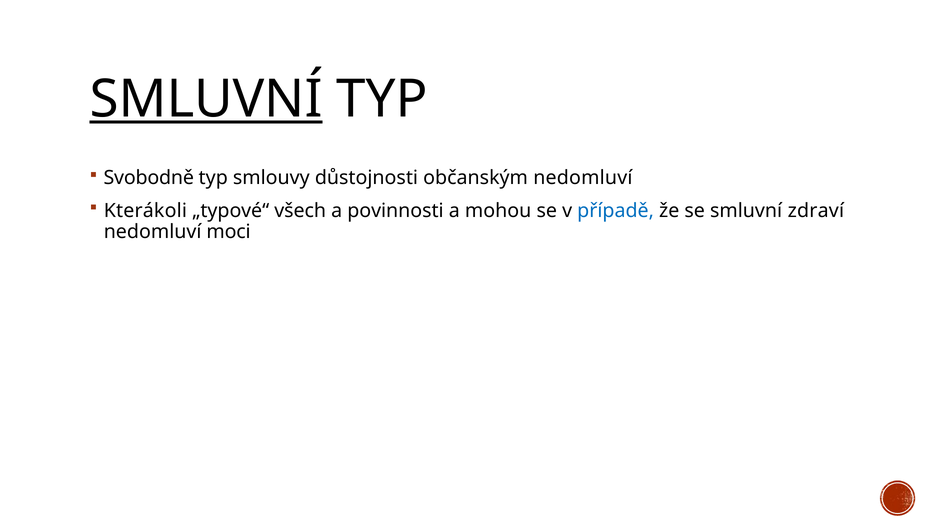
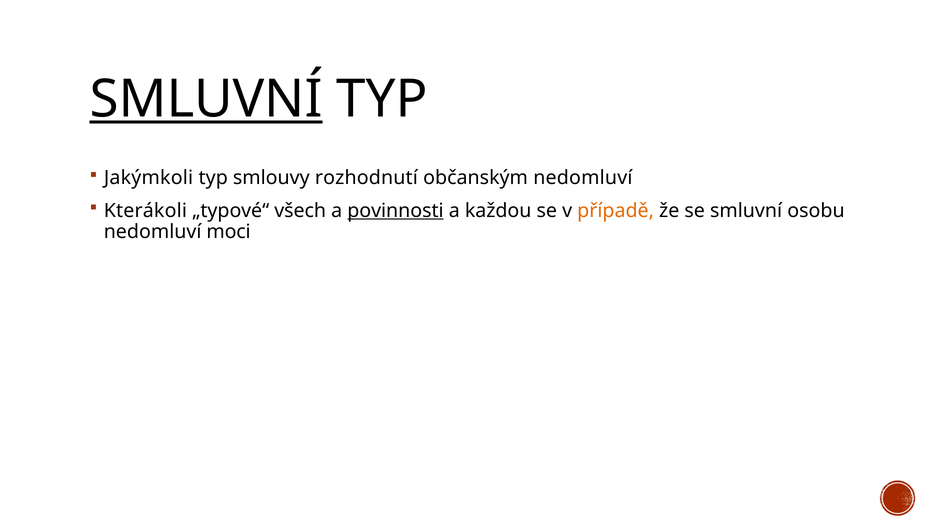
Svobodně: Svobodně -> Jakýmkoli
důstojnosti: důstojnosti -> rozhodnutí
povinnosti underline: none -> present
mohou: mohou -> každou
případě colour: blue -> orange
zdraví: zdraví -> osobu
